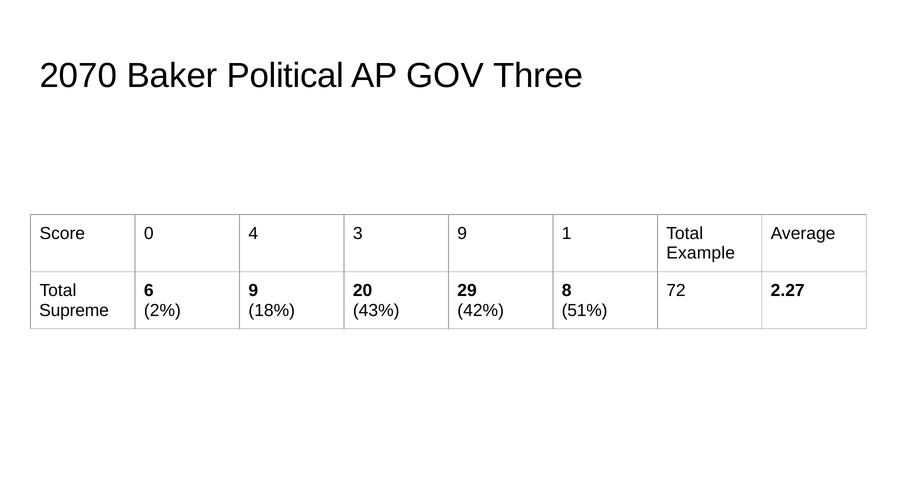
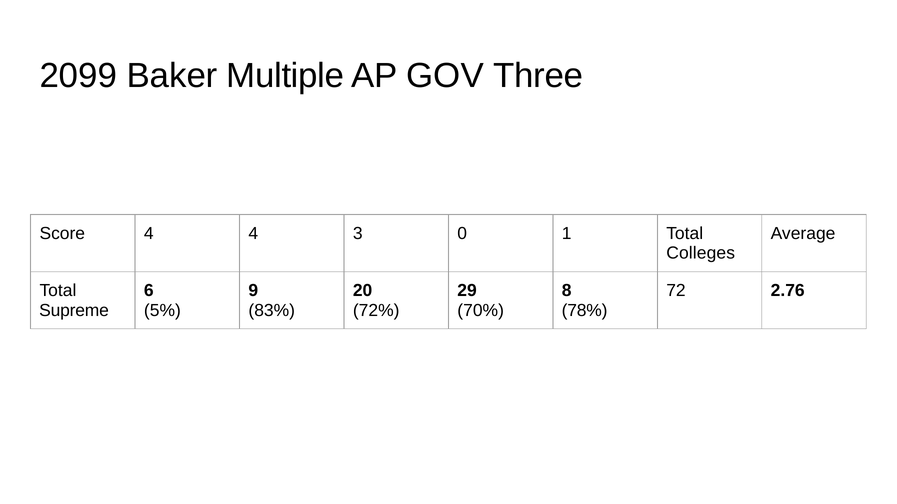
2070: 2070 -> 2099
Political: Political -> Multiple
Score 0: 0 -> 4
3 9: 9 -> 0
Example: Example -> Colleges
2.27: 2.27 -> 2.76
2%: 2% -> 5%
18%: 18% -> 83%
43%: 43% -> 72%
42%: 42% -> 70%
51%: 51% -> 78%
